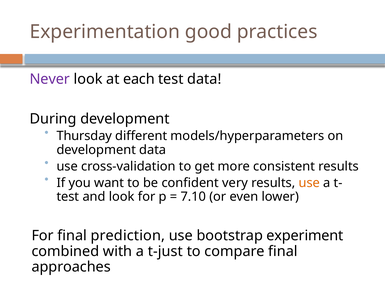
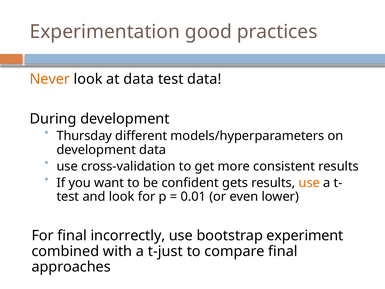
Never colour: purple -> orange
at each: each -> data
very: very -> gets
7.10: 7.10 -> 0.01
prediction: prediction -> incorrectly
